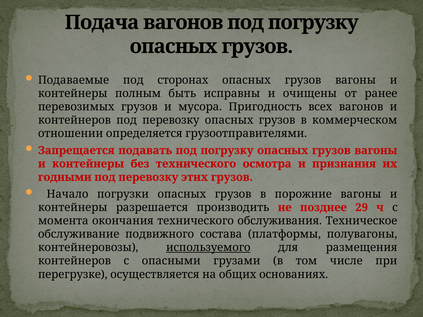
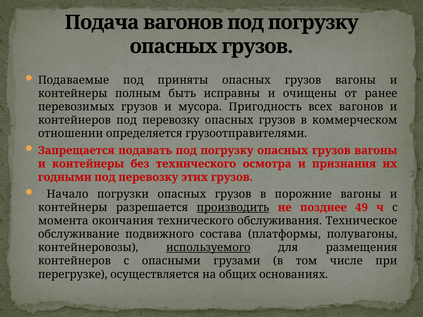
сторонах: сторонах -> приняты
производить underline: none -> present
29: 29 -> 49
